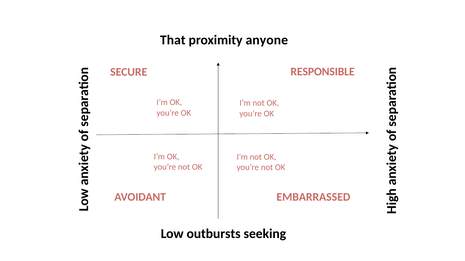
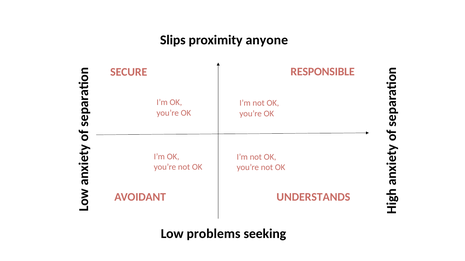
That: That -> Slips
EMBARRASSED: EMBARRASSED -> UNDERSTANDS
outbursts: outbursts -> problems
